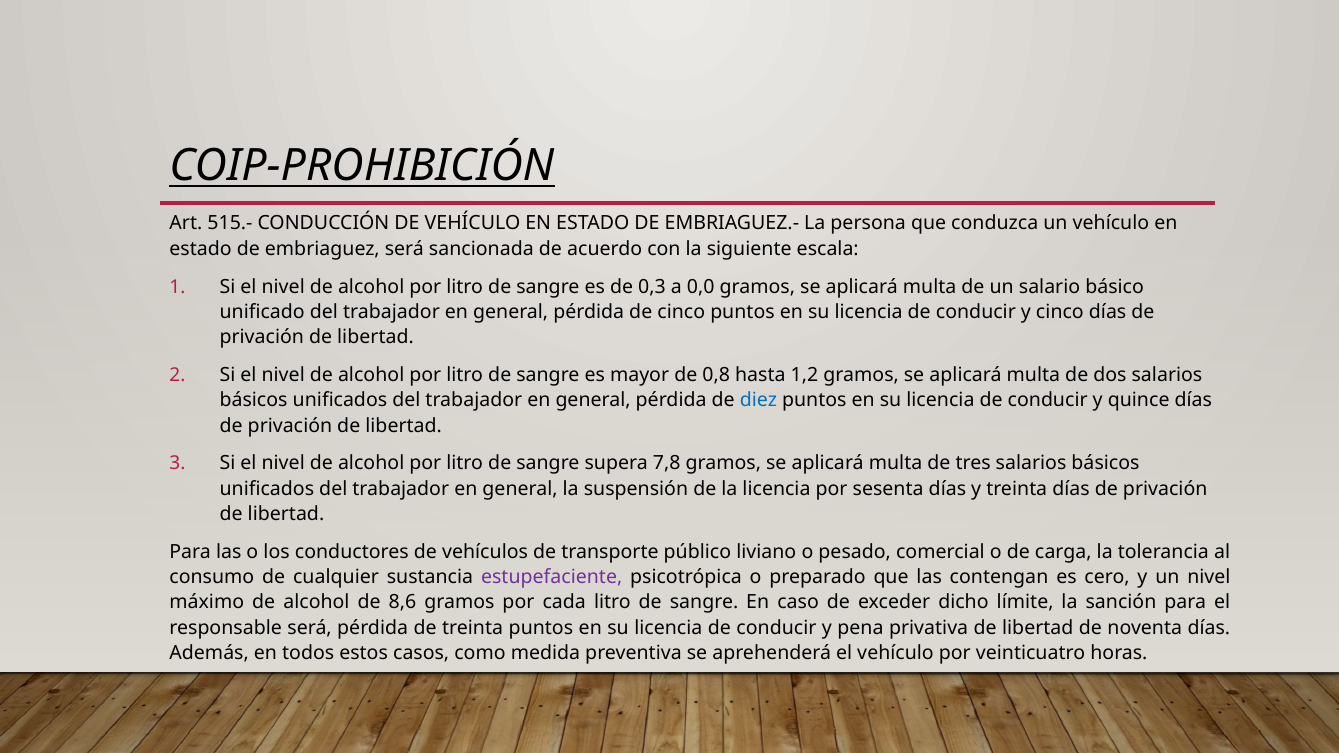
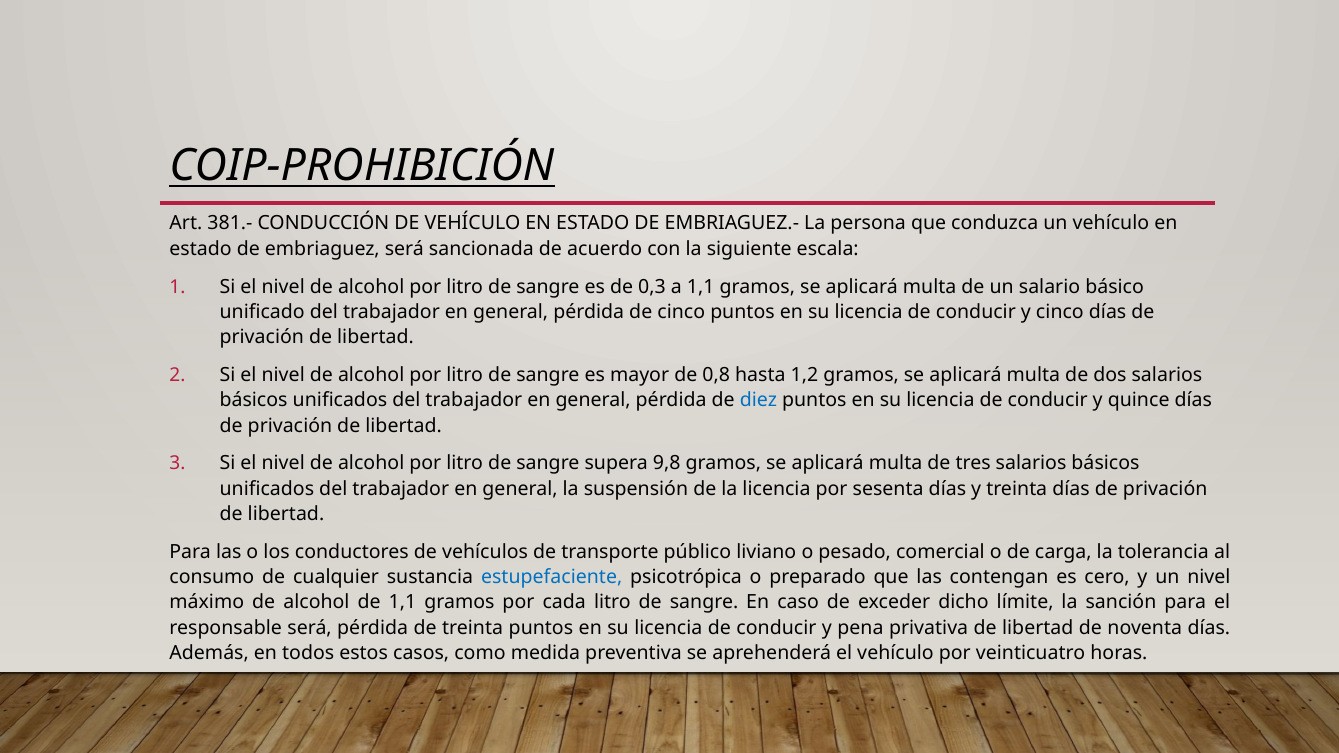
515.-: 515.- -> 381.-
a 0,0: 0,0 -> 1,1
7,8: 7,8 -> 9,8
estupefaciente colour: purple -> blue
de 8,6: 8,6 -> 1,1
